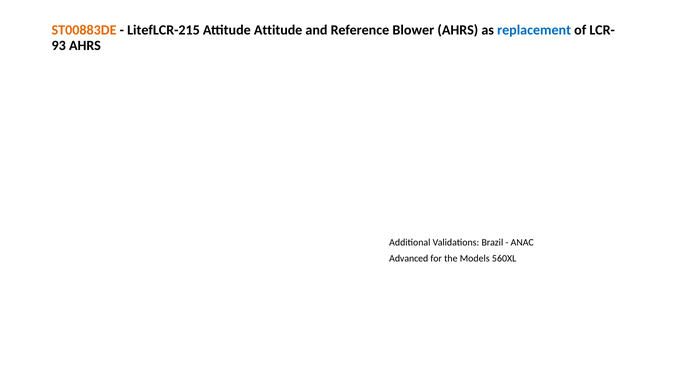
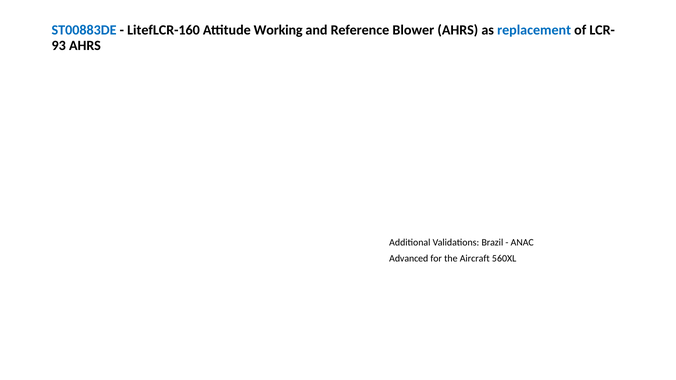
ST00883DE colour: orange -> blue
LitefLCR-215: LitefLCR-215 -> LitefLCR-160
Attitude Attitude: Attitude -> Working
Models: Models -> Aircraft
